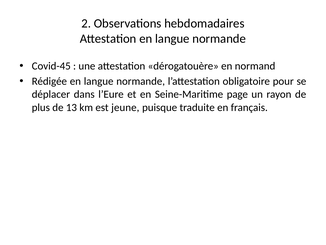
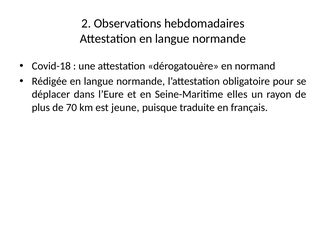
Covid-45: Covid-45 -> Covid-18
page: page -> elles
13: 13 -> 70
